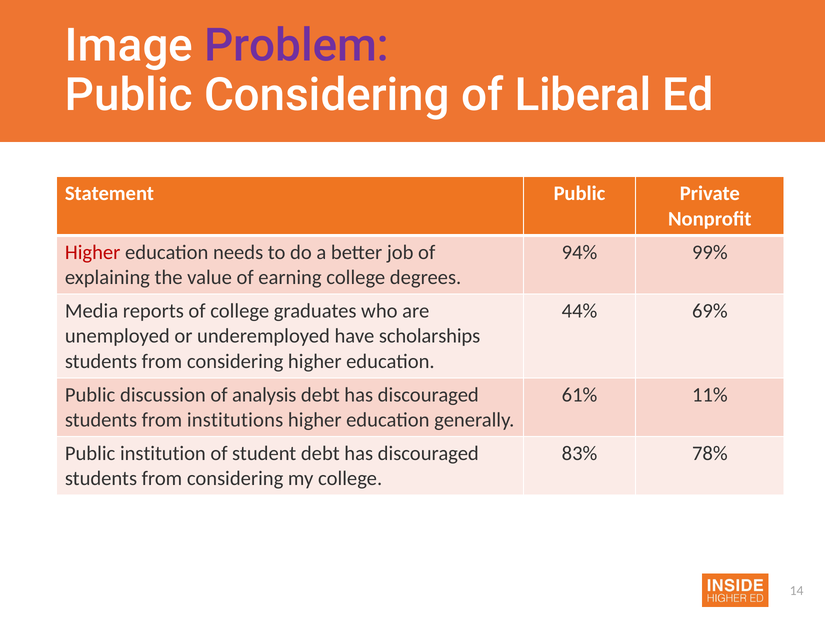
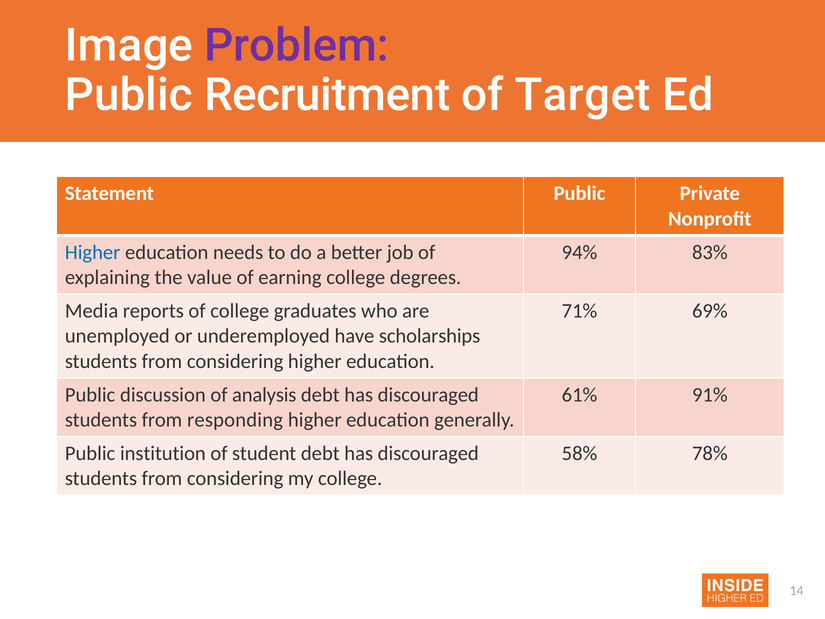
Public Considering: Considering -> Recruitment
Liberal: Liberal -> Target
Higher at (93, 252) colour: red -> blue
99%: 99% -> 83%
44%: 44% -> 71%
11%: 11% -> 91%
institutions: institutions -> responding
83%: 83% -> 58%
